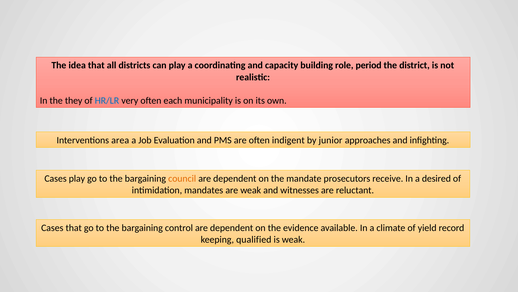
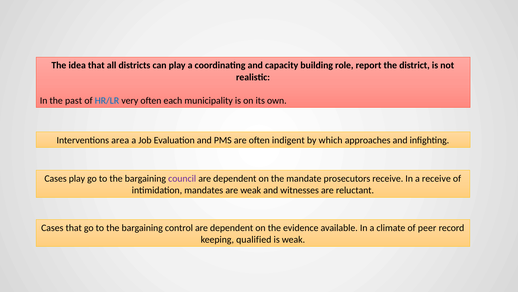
period: period -> report
they: they -> past
junior: junior -> which
council colour: orange -> purple
a desired: desired -> receive
yield: yield -> peer
